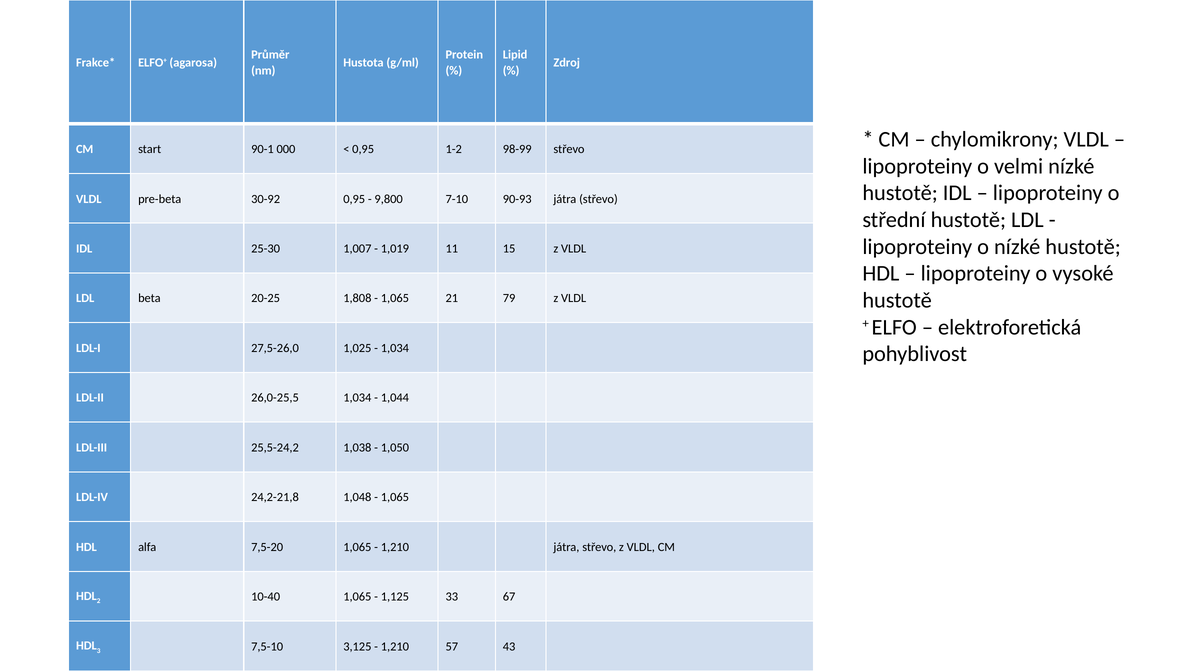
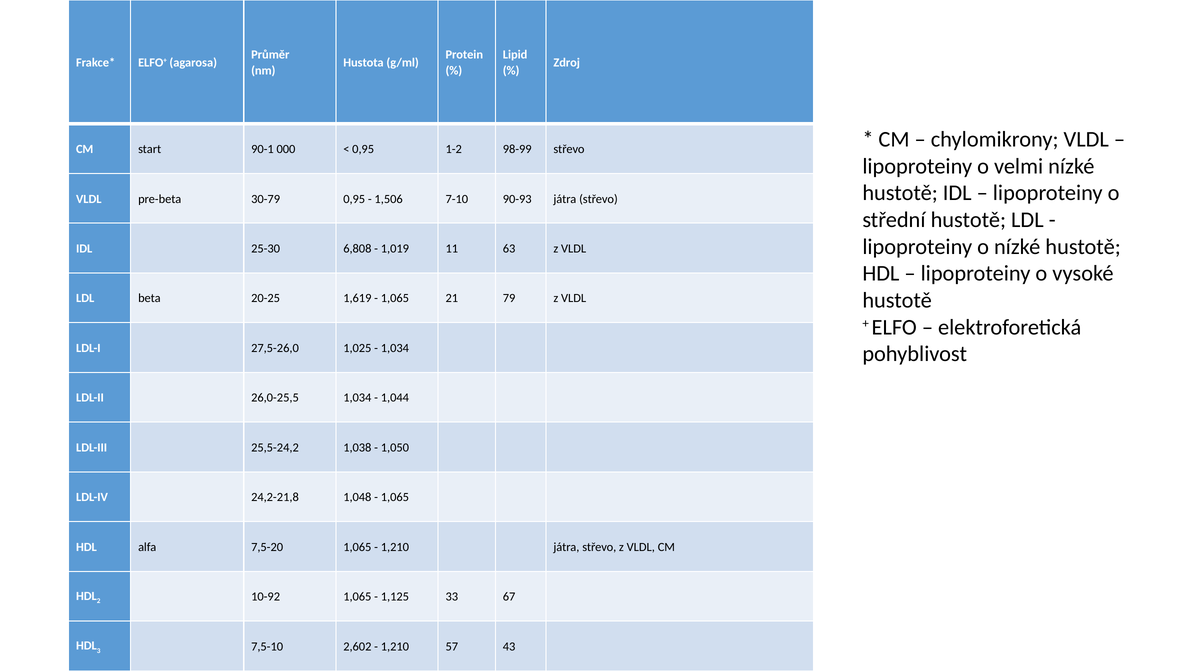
30-92: 30-92 -> 30-79
9,800: 9,800 -> 1,506
1,007: 1,007 -> 6,808
15: 15 -> 63
1,808: 1,808 -> 1,619
10-40: 10-40 -> 10-92
3,125: 3,125 -> 2,602
